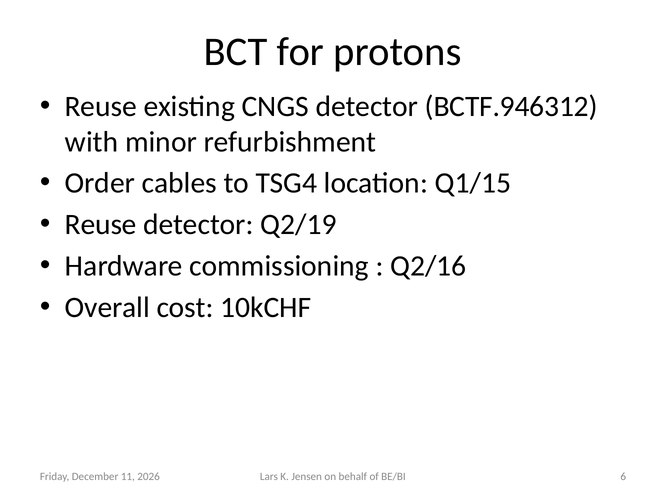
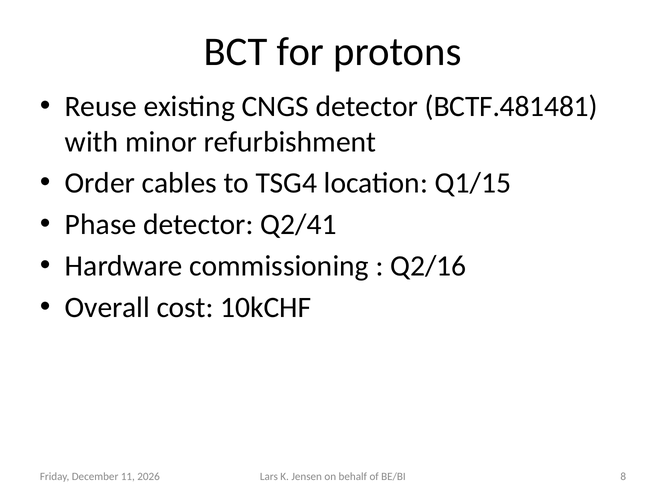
BCTF.946312: BCTF.946312 -> BCTF.481481
Reuse at (101, 225): Reuse -> Phase
Q2/19: Q2/19 -> Q2/41
6: 6 -> 8
